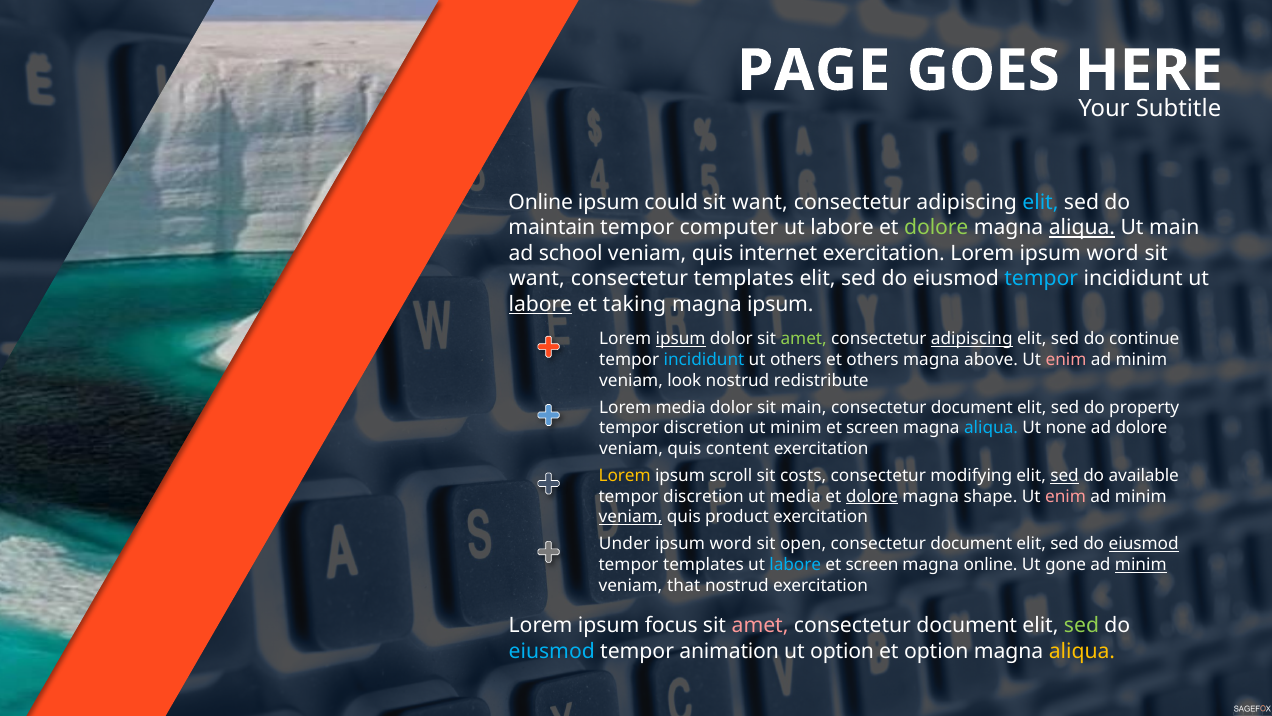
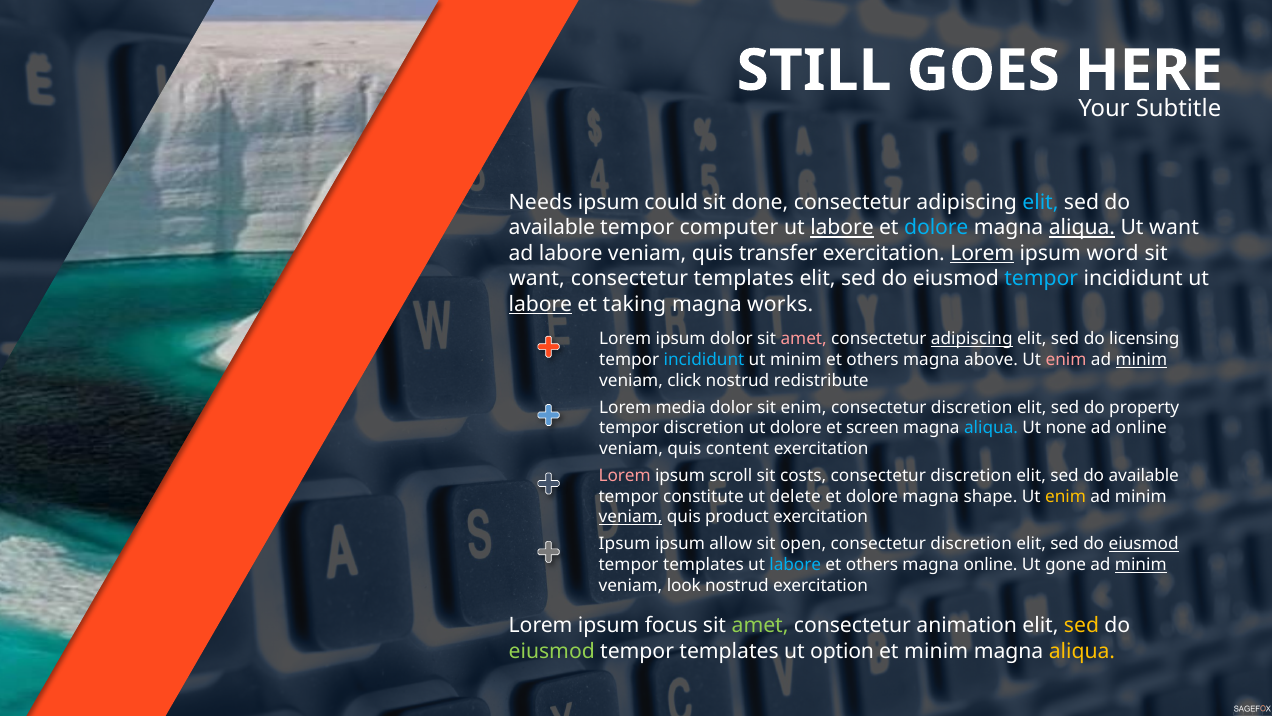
PAGE: PAGE -> STILL
Online at (541, 202): Online -> Needs
want at (760, 202): want -> done
maintain at (552, 228): maintain -> available
labore at (842, 228) underline: none -> present
dolore at (936, 228) colour: light green -> light blue
Ut main: main -> want
ad school: school -> labore
internet: internet -> transfer
Lorem at (982, 253) underline: none -> present
magna ipsum: ipsum -> works
ipsum at (681, 339) underline: present -> none
amet at (804, 339) colour: light green -> pink
continue: continue -> licensing
ut others: others -> minim
minim at (1141, 359) underline: none -> present
look: look -> click
sit main: main -> enim
document at (972, 407): document -> discretion
ut minim: minim -> dolore
ad dolore: dolore -> online
Lorem at (625, 475) colour: yellow -> pink
modifying at (971, 475): modifying -> discretion
sed at (1065, 475) underline: present -> none
discretion at (703, 496): discretion -> constitute
ut media: media -> delete
dolore at (872, 496) underline: present -> none
enim at (1066, 496) colour: pink -> yellow
Under at (625, 544): Under -> Ipsum
word at (731, 544): word -> allow
document at (971, 544): document -> discretion
screen at (872, 564): screen -> others
that: that -> look
amet at (760, 625) colour: pink -> light green
document at (967, 625): document -> animation
sed at (1081, 625) colour: light green -> yellow
eiusmod at (552, 651) colour: light blue -> light green
animation at (729, 651): animation -> templates
et option: option -> minim
